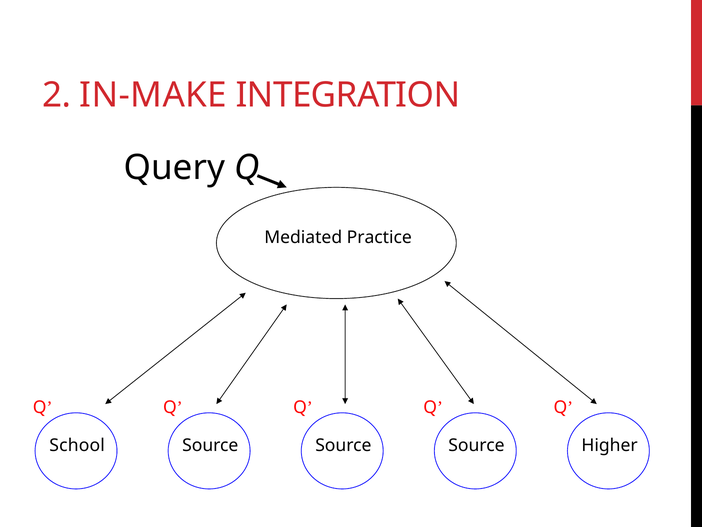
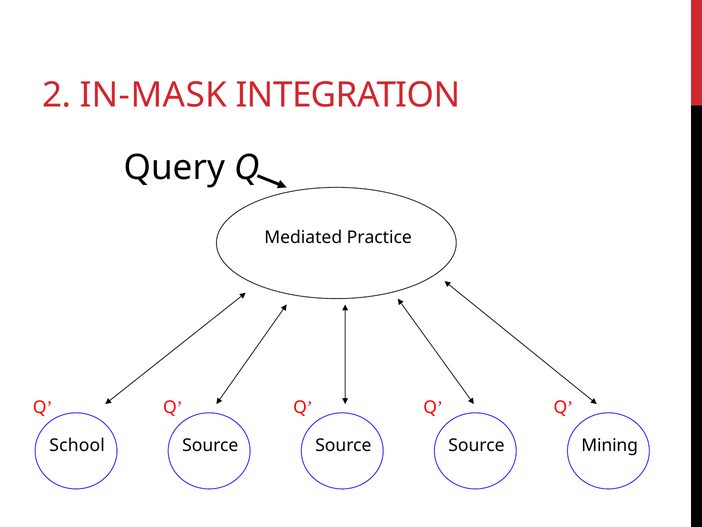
IN-MAKE: IN-MAKE -> IN-MASK
Higher: Higher -> Mining
